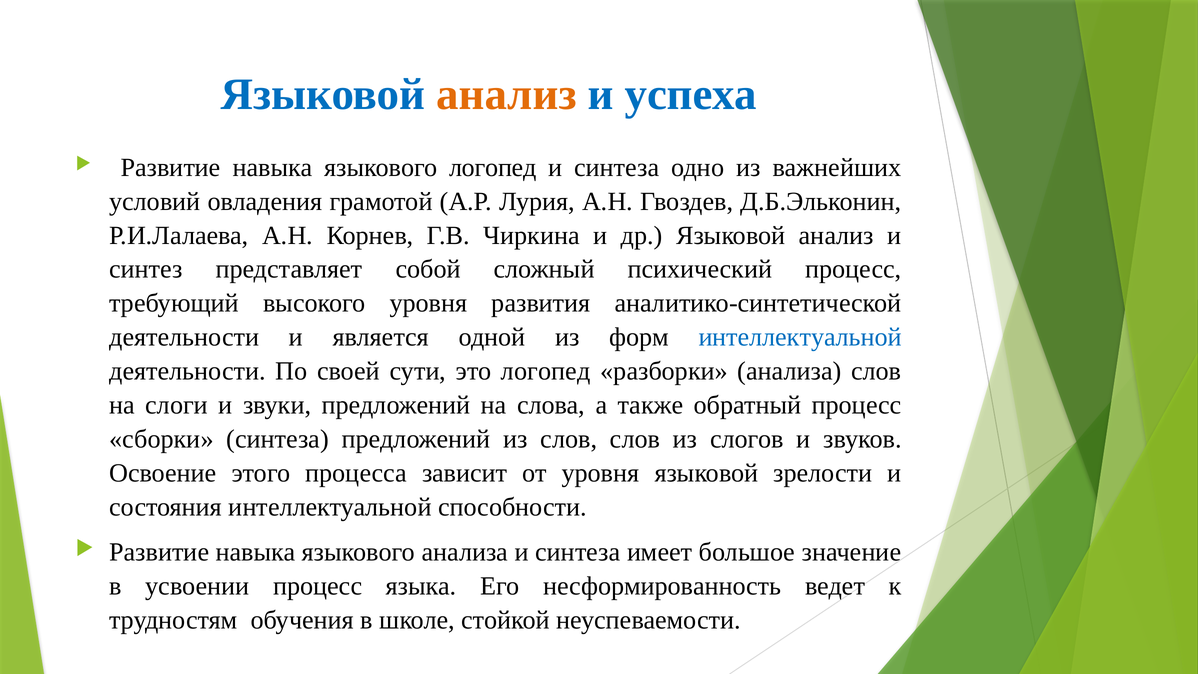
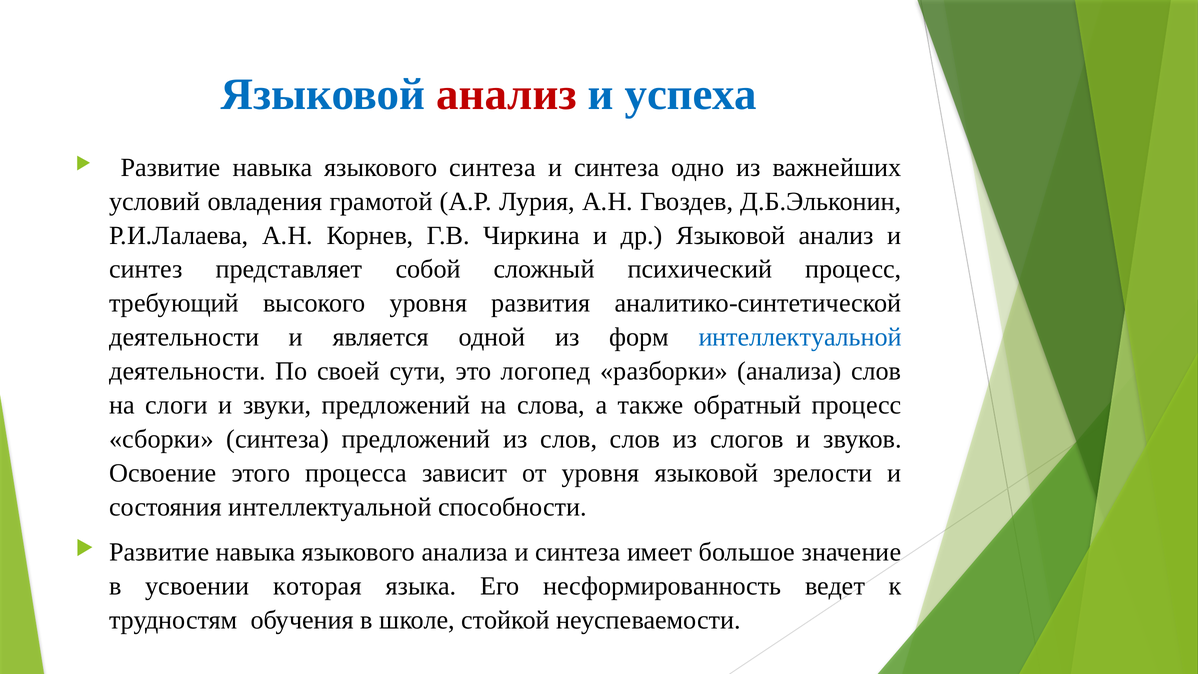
анализ at (507, 94) colour: orange -> red
языкового логопед: логопед -> синтеза
усвоении процесс: процесс -> которая
